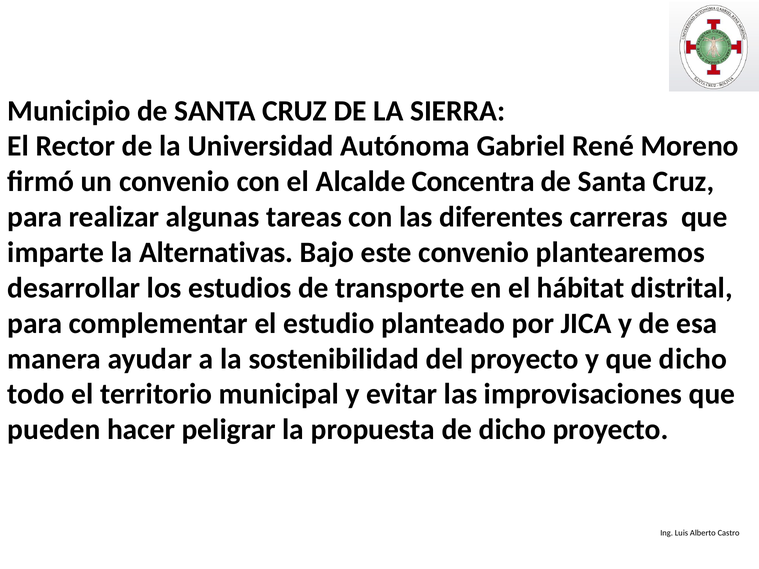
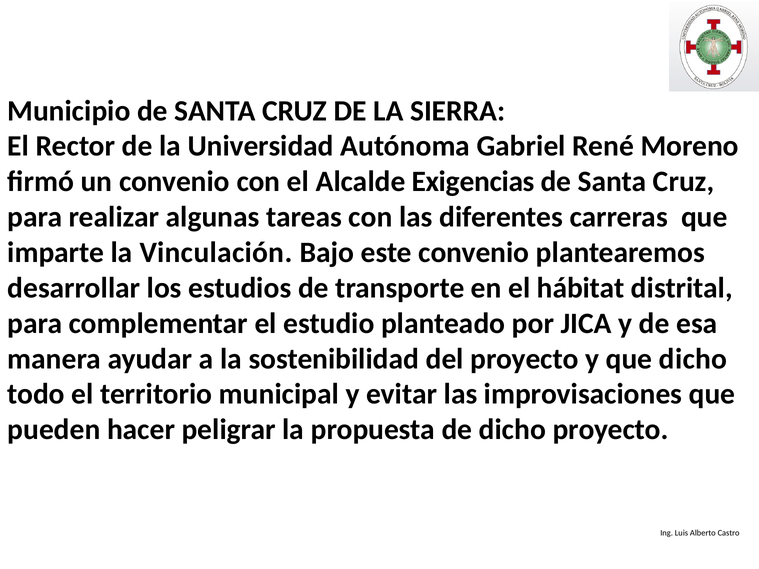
Concentra: Concentra -> Exigencias
Alternativas: Alternativas -> Vinculación
